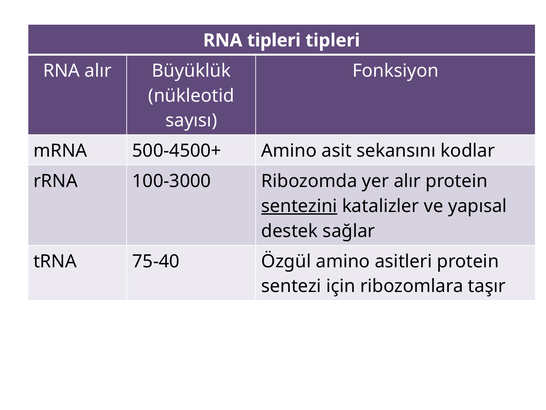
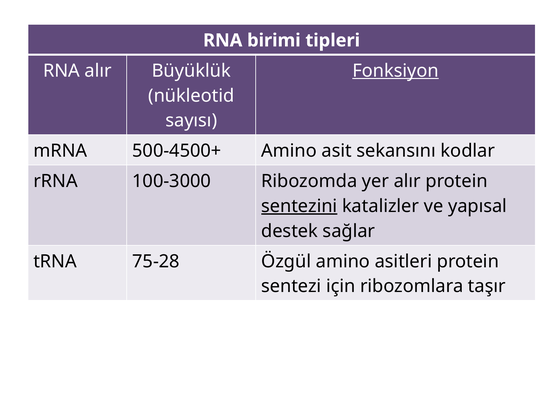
RNA tipleri: tipleri -> birimi
Fonksiyon underline: none -> present
75-40: 75-40 -> 75-28
